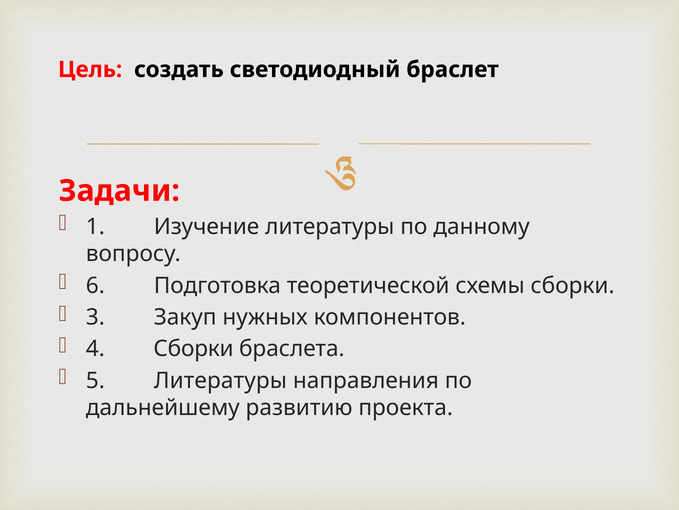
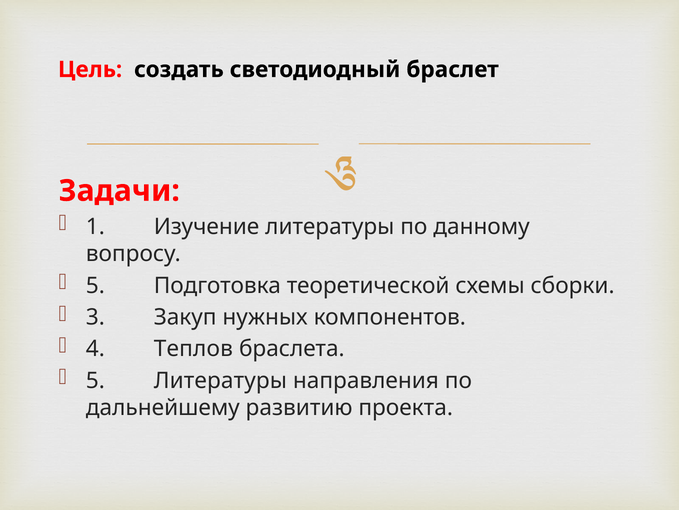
6 at (95, 285): 6 -> 5
4 Сборки: Сборки -> Теплов
